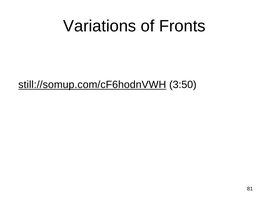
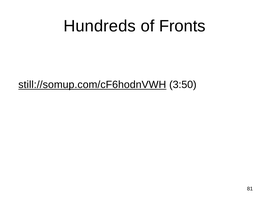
Variations: Variations -> Hundreds
